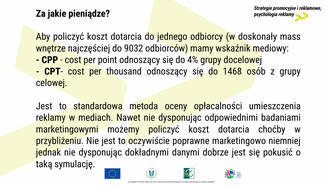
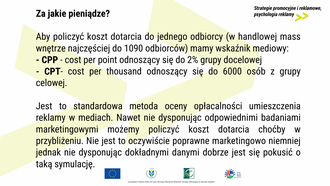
doskonały: doskonały -> handlowej
9032: 9032 -> 1090
4%: 4% -> 2%
1468: 1468 -> 6000
